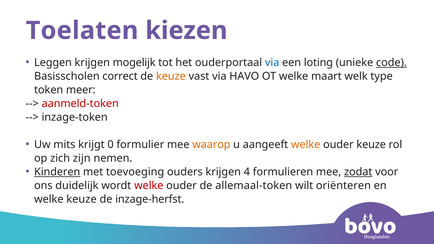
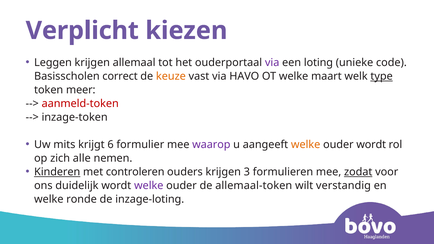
Toelaten: Toelaten -> Verplicht
mogelijk: mogelijk -> allemaal
via at (272, 63) colour: blue -> purple
code underline: present -> none
type underline: none -> present
0: 0 -> 6
waarop colour: orange -> purple
ouder keuze: keuze -> wordt
zijn: zijn -> alle
toevoeging: toevoeging -> controleren
4: 4 -> 3
welke at (149, 186) colour: red -> purple
oriënteren: oriënteren -> verstandig
welke keuze: keuze -> ronde
inzage-herfst: inzage-herfst -> inzage-loting
